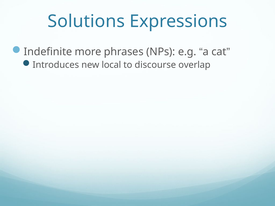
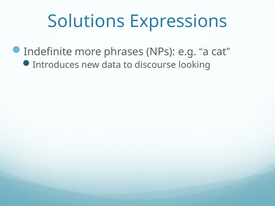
local: local -> data
overlap: overlap -> looking
